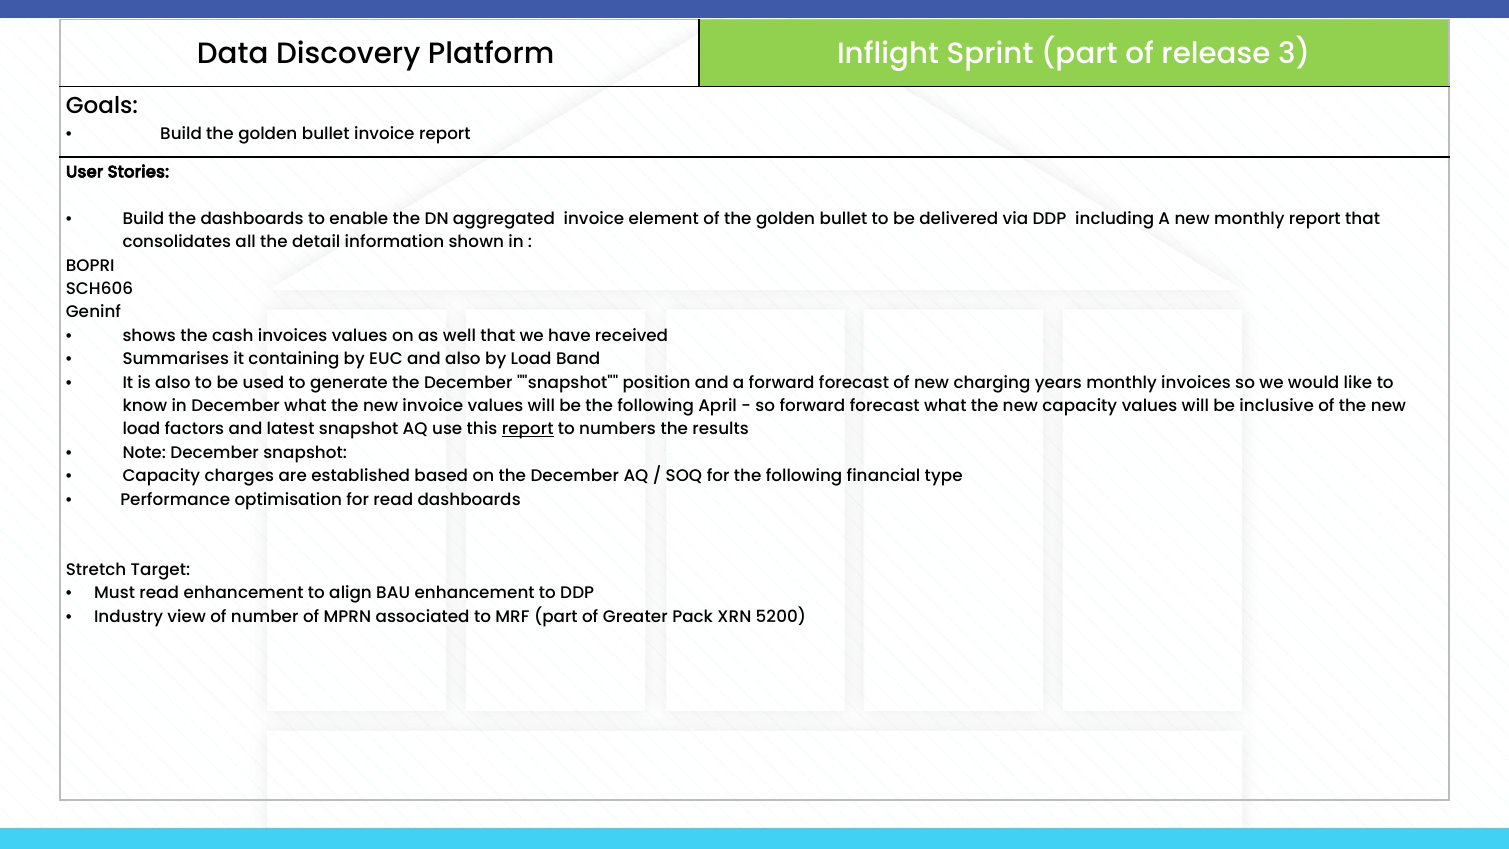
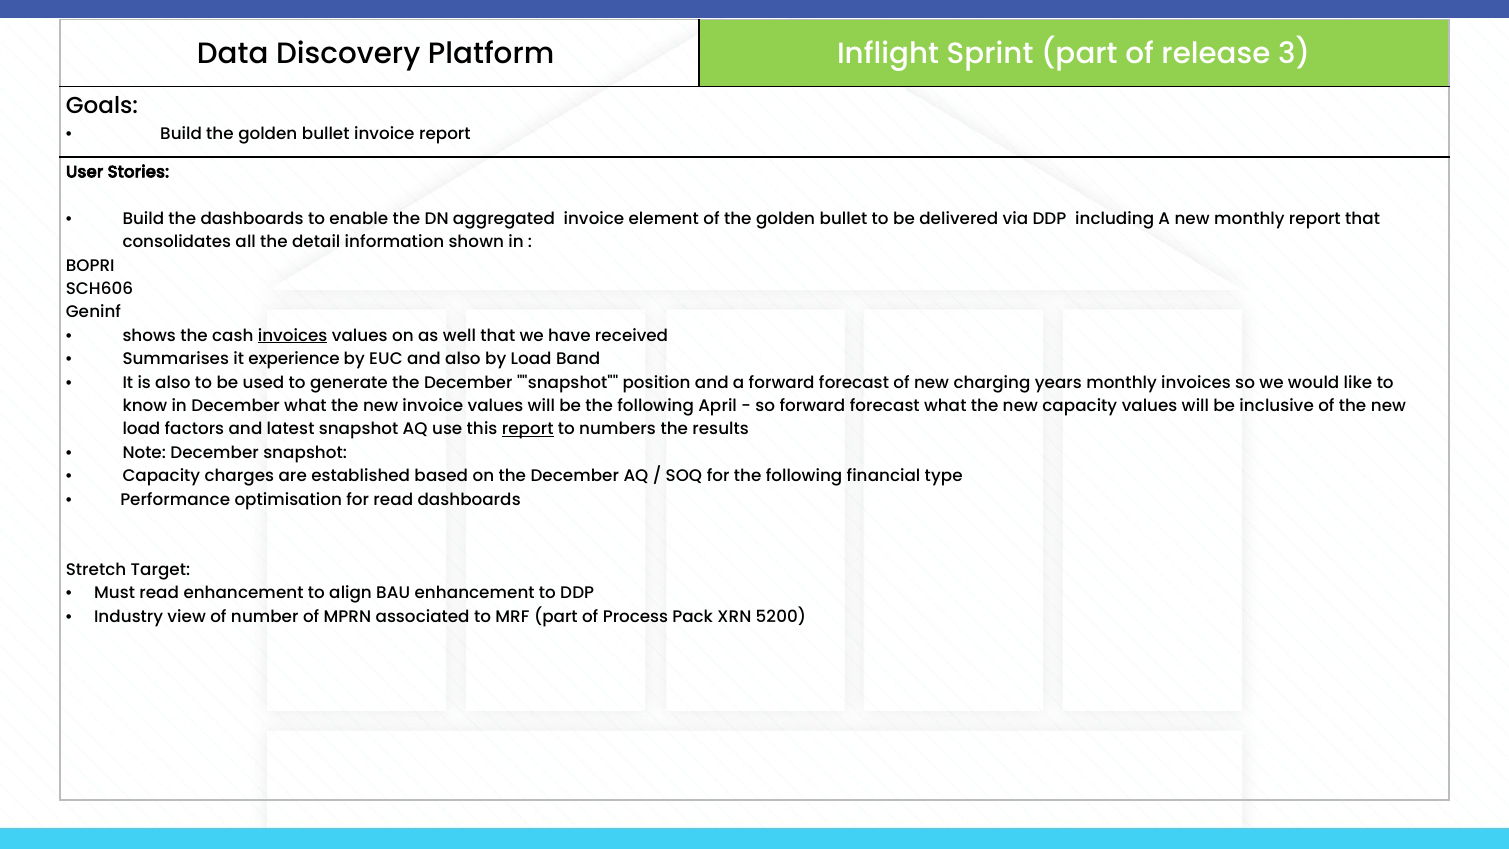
invoices at (293, 336) underline: none -> present
containing: containing -> experience
Greater: Greater -> Process
